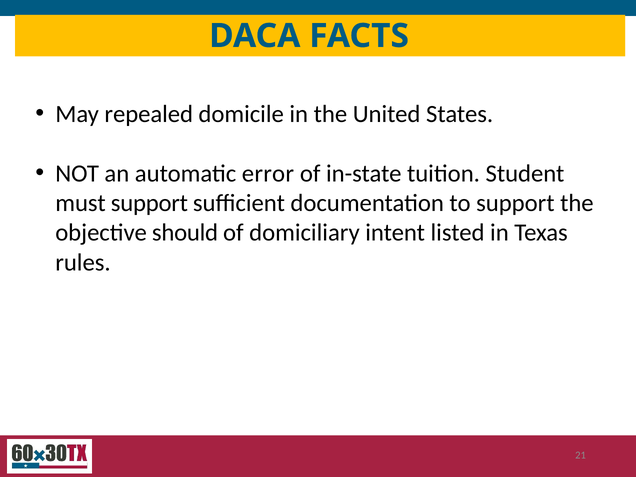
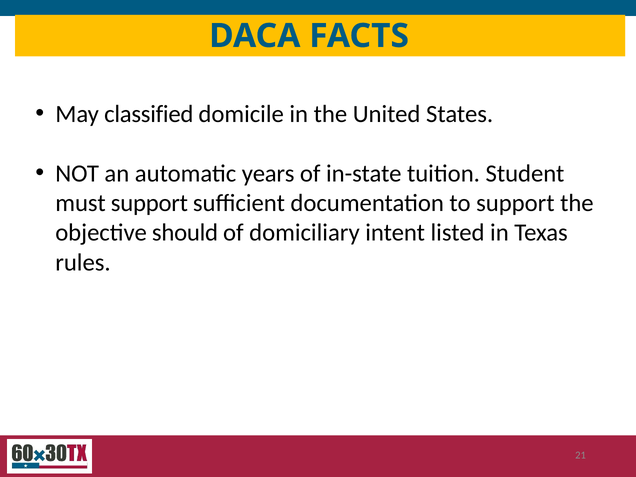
repealed: repealed -> classified
error: error -> years
